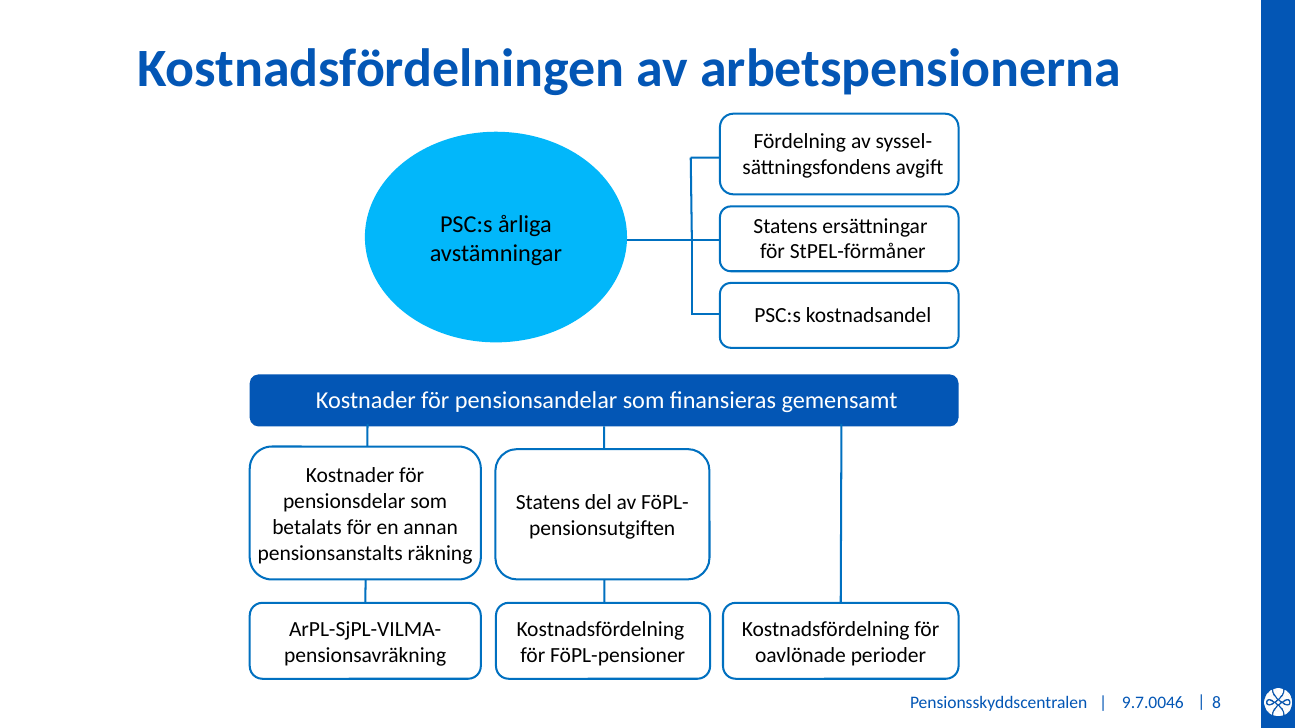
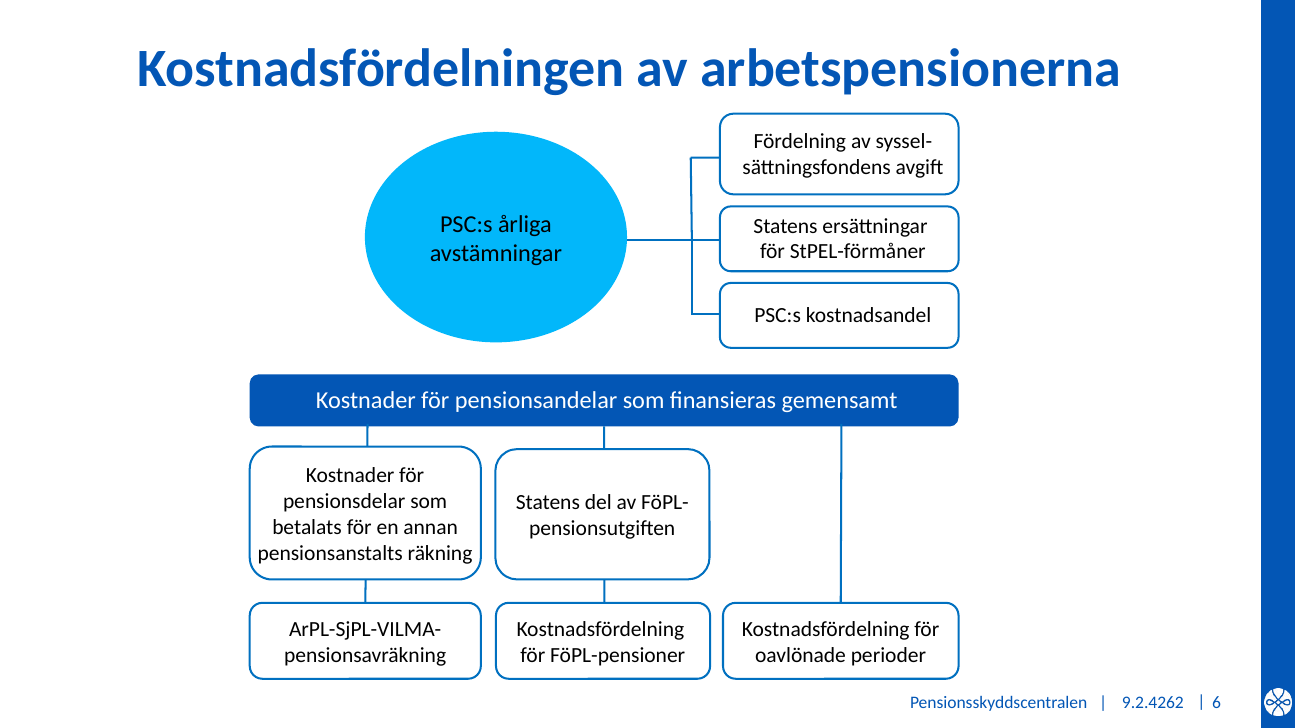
8: 8 -> 6
9.7.0046: 9.7.0046 -> 9.2.4262
